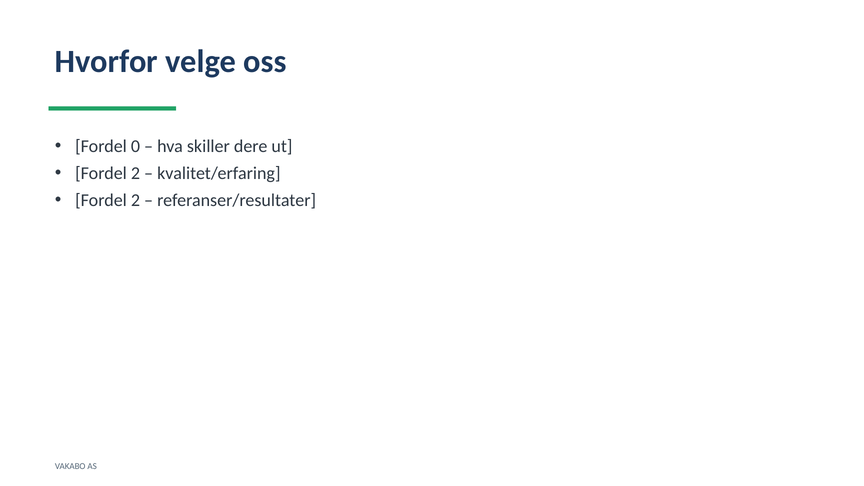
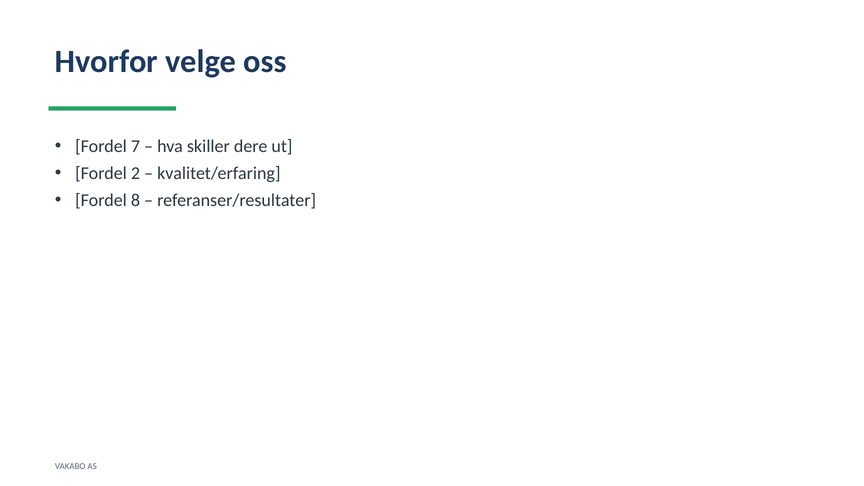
0: 0 -> 7
2 at (135, 200): 2 -> 8
